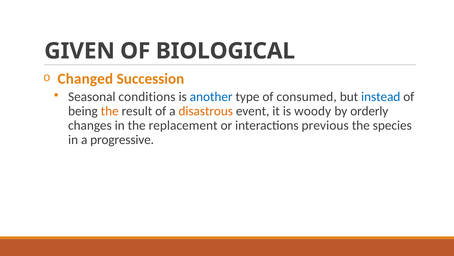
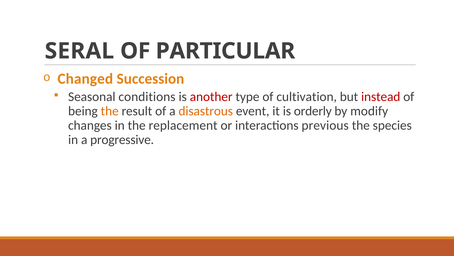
GIVEN: GIVEN -> SERAL
BIOLOGICAL: BIOLOGICAL -> PARTICULAR
another colour: blue -> red
consumed: consumed -> cultivation
instead colour: blue -> red
woody: woody -> orderly
orderly: orderly -> modify
